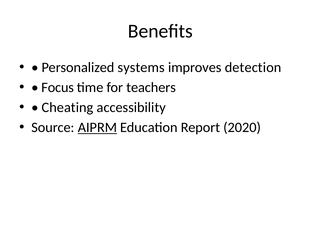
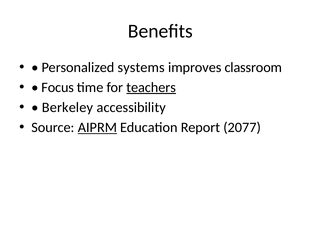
detection: detection -> classroom
teachers underline: none -> present
Cheating: Cheating -> Berkeley
2020: 2020 -> 2077
